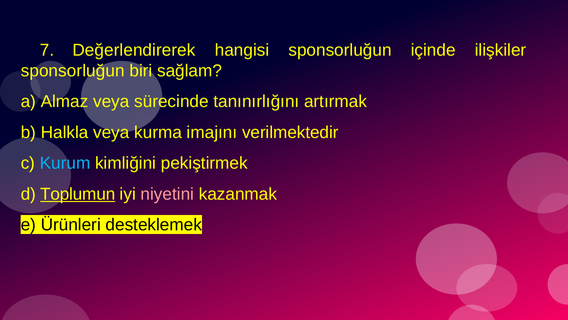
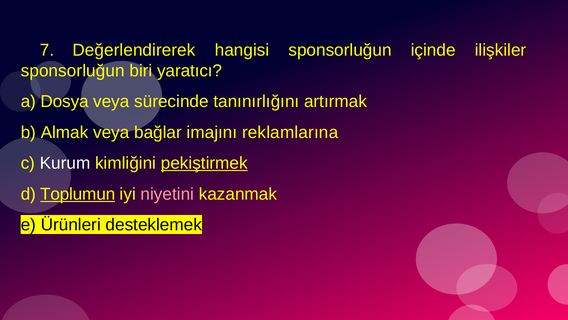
sağlam: sağlam -> yaratıcı
Almaz: Almaz -> Dosya
Halkla: Halkla -> Almak
kurma: kurma -> bağlar
verilmektedir: verilmektedir -> reklamlarına
Kurum colour: light blue -> white
pekiştirmek underline: none -> present
